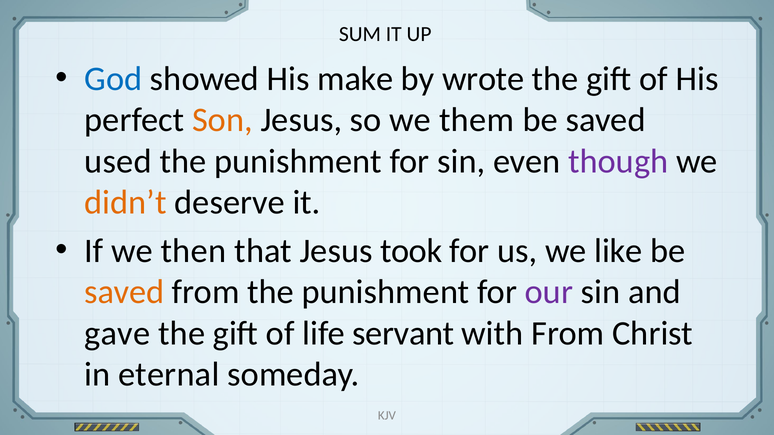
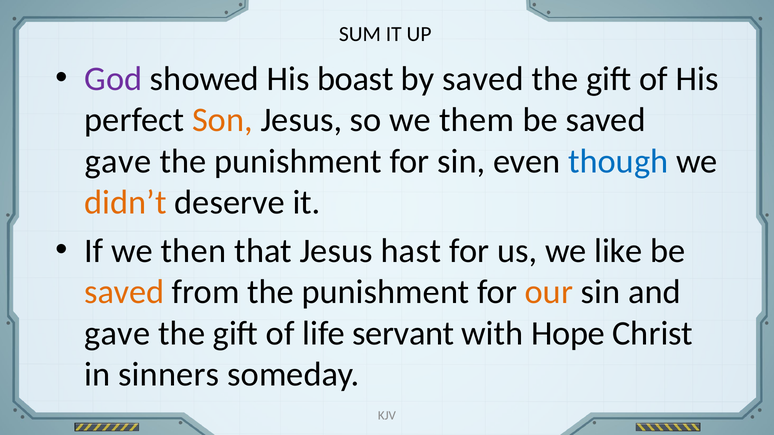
God colour: blue -> purple
make: make -> boast
by wrote: wrote -> saved
used at (118, 162): used -> gave
though colour: purple -> blue
took: took -> hast
our colour: purple -> orange
with From: From -> Hope
eternal: eternal -> sinners
